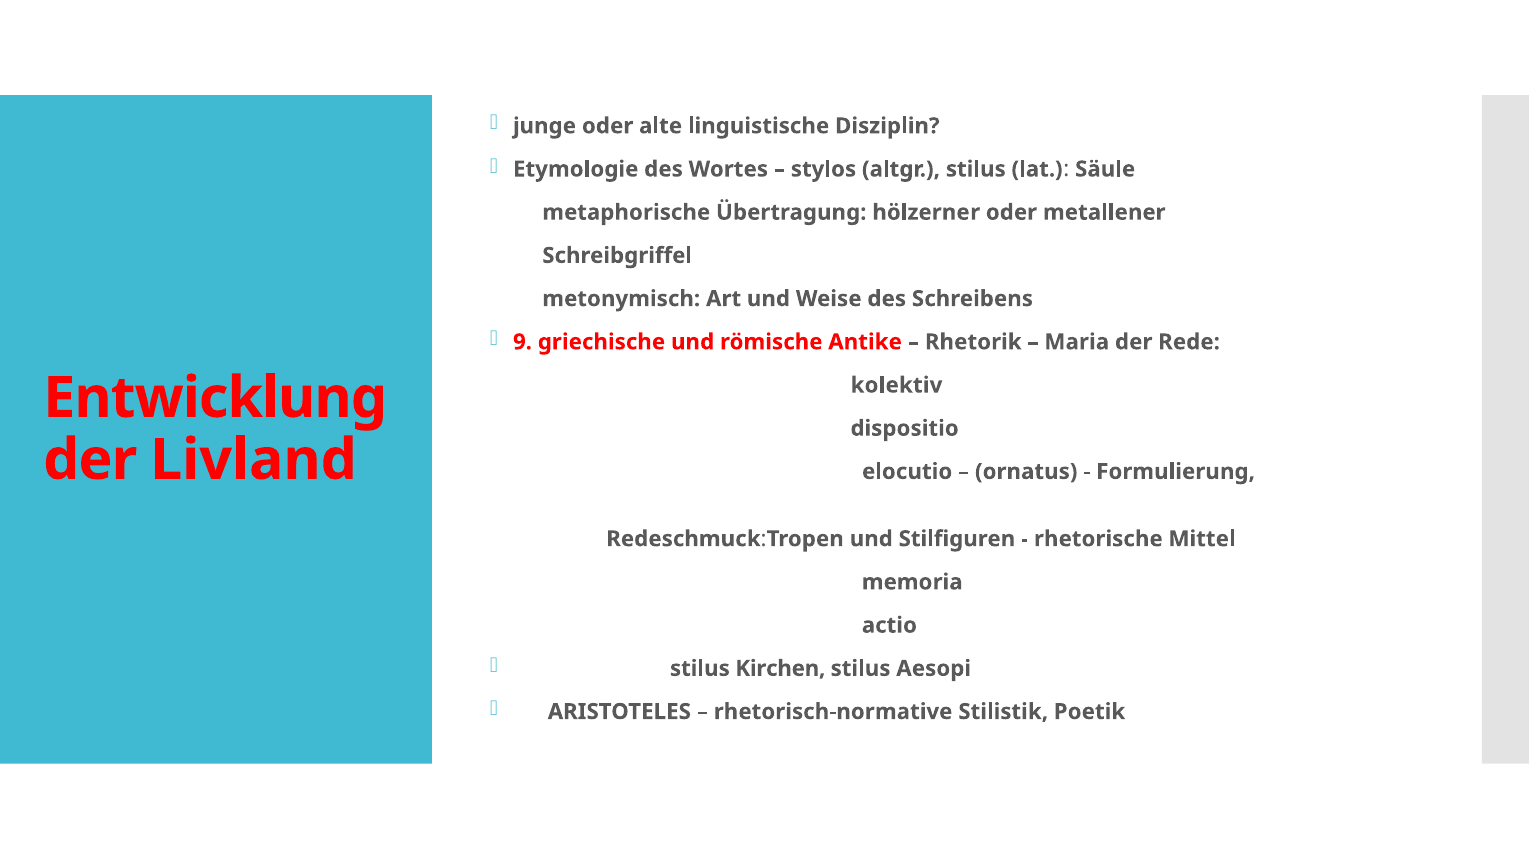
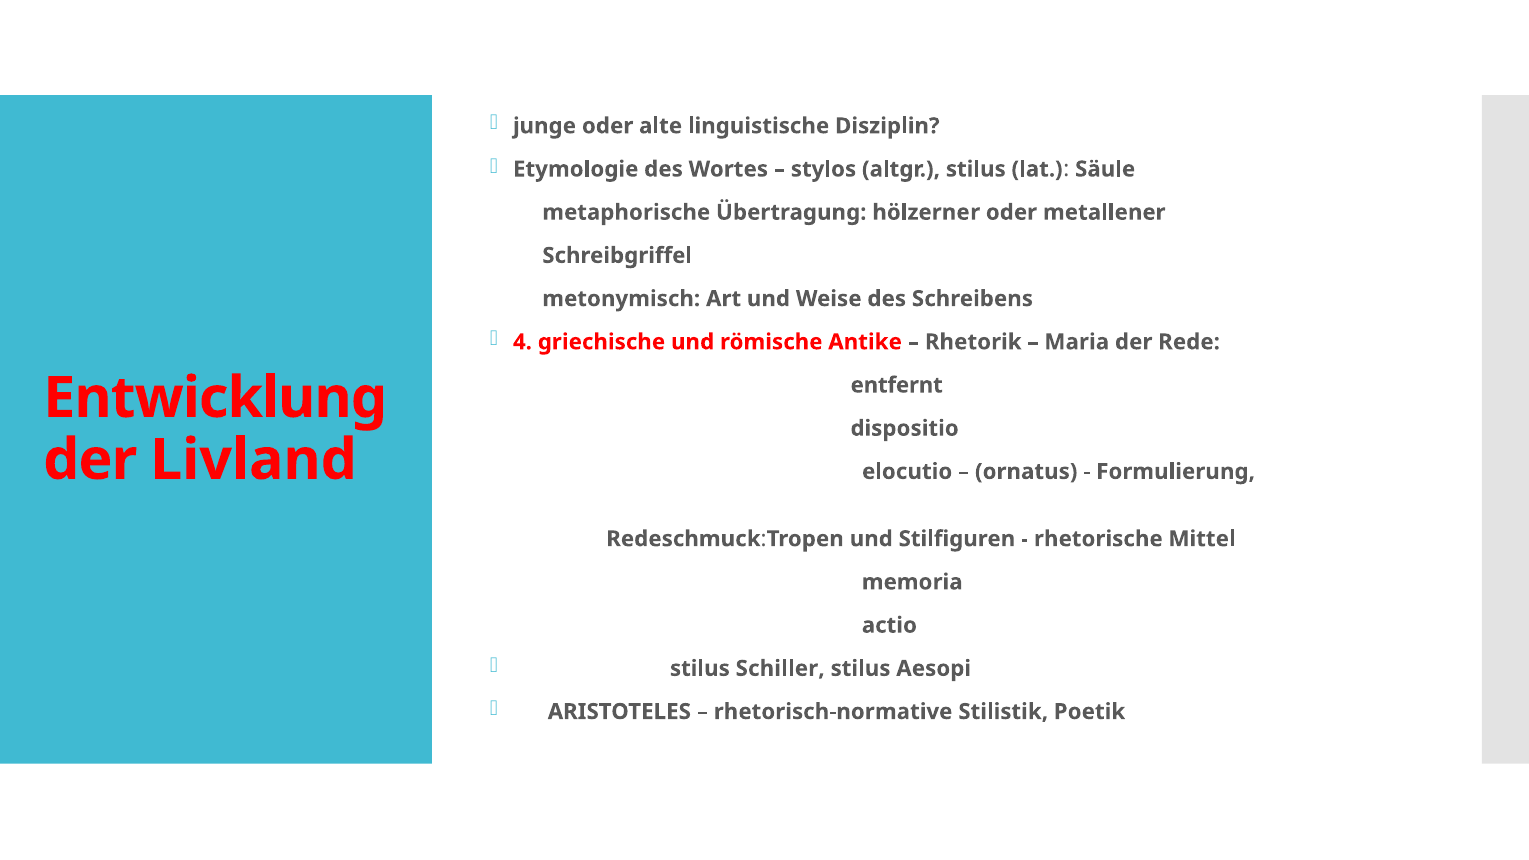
9: 9 -> 4
kolektiv: kolektiv -> entfernt
Kirchen: Kirchen -> Schiller
